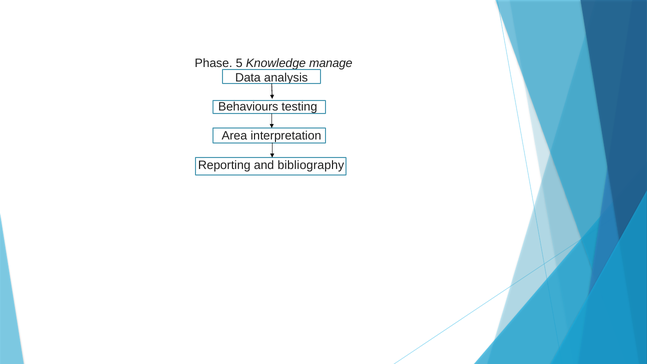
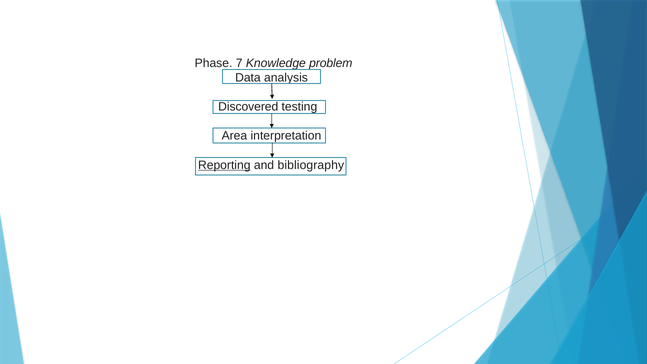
5: 5 -> 7
manage: manage -> problem
Behaviours: Behaviours -> Discovered
Reporting underline: none -> present
